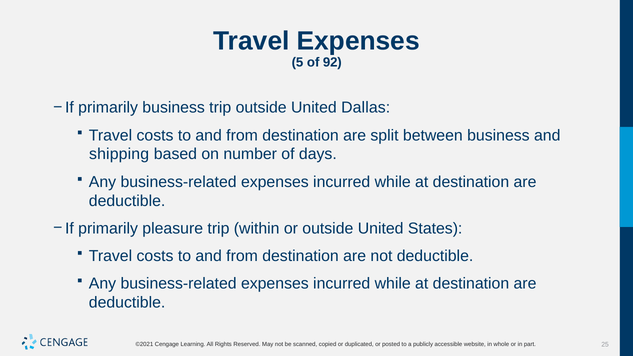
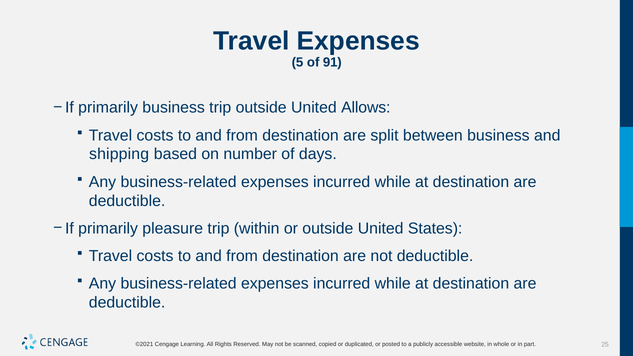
92: 92 -> 91
Dallas: Dallas -> Allows
